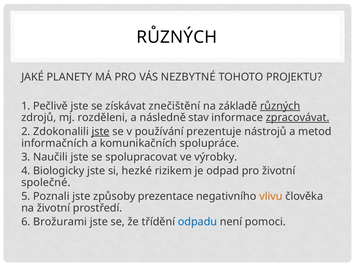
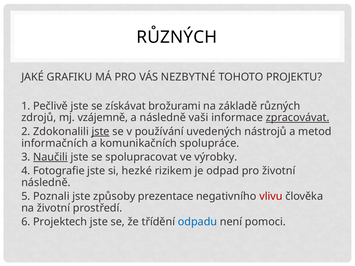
PLANETY: PLANETY -> GRAFIKU
znečištění: znečištění -> brožurami
různých at (280, 106) underline: present -> none
rozděleni: rozděleni -> vzájemně
stav: stav -> vaši
prezentuje: prezentuje -> uvedených
Naučili underline: none -> present
Biologicky: Biologicky -> Fotografie
společné at (46, 183): společné -> následně
vlivu colour: orange -> red
Brožurami: Brožurami -> Projektech
